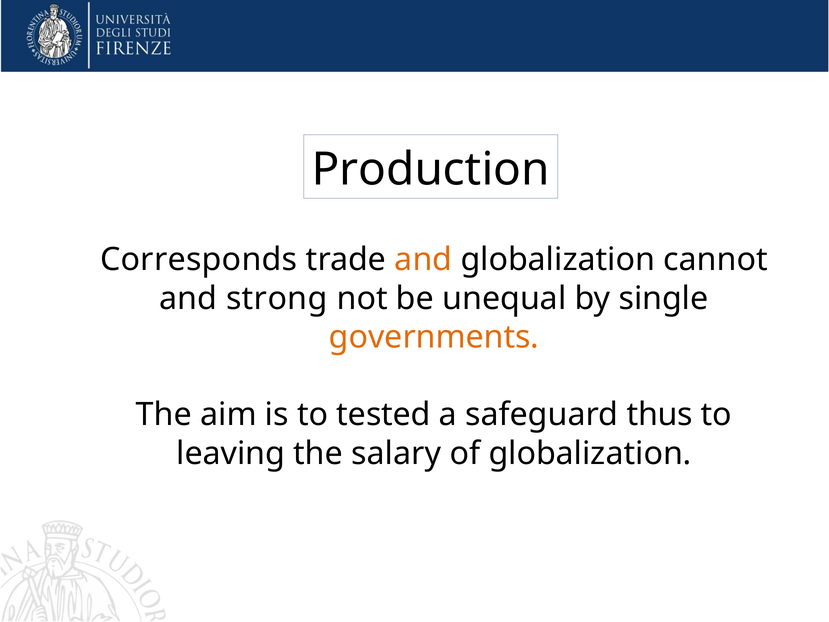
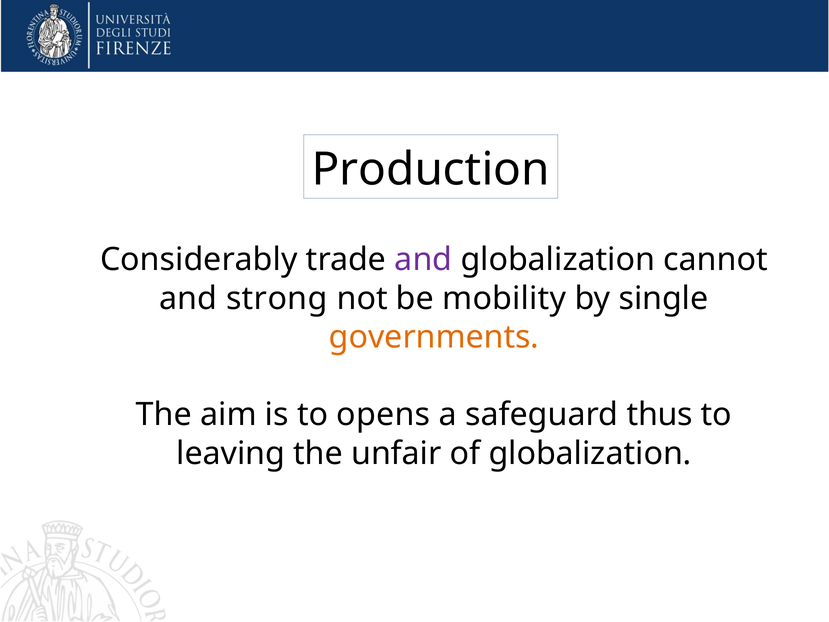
Corresponds: Corresponds -> Considerably
and at (423, 260) colour: orange -> purple
unequal: unequal -> mobility
tested: tested -> opens
salary: salary -> unfair
